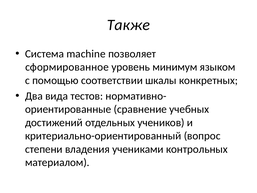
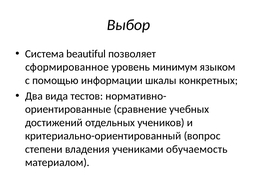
Также: Также -> Выбор
machine: machine -> beautiful
соответствии: соответствии -> информации
контрольных: контрольных -> обучаемость
